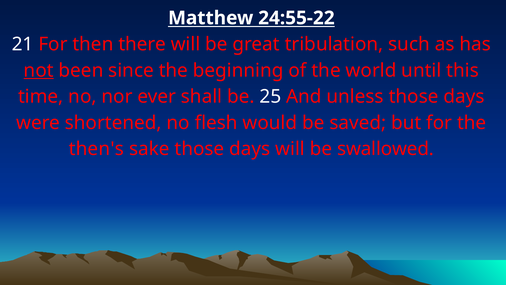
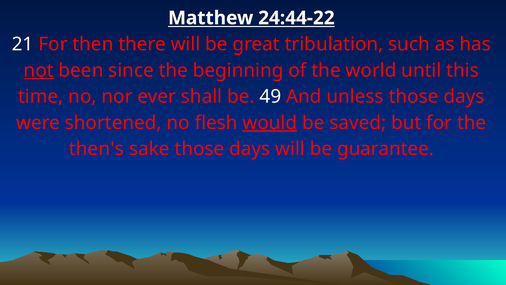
24:55-22: 24:55-22 -> 24:44-22
25: 25 -> 49
would underline: none -> present
swallowed: swallowed -> guarantee
